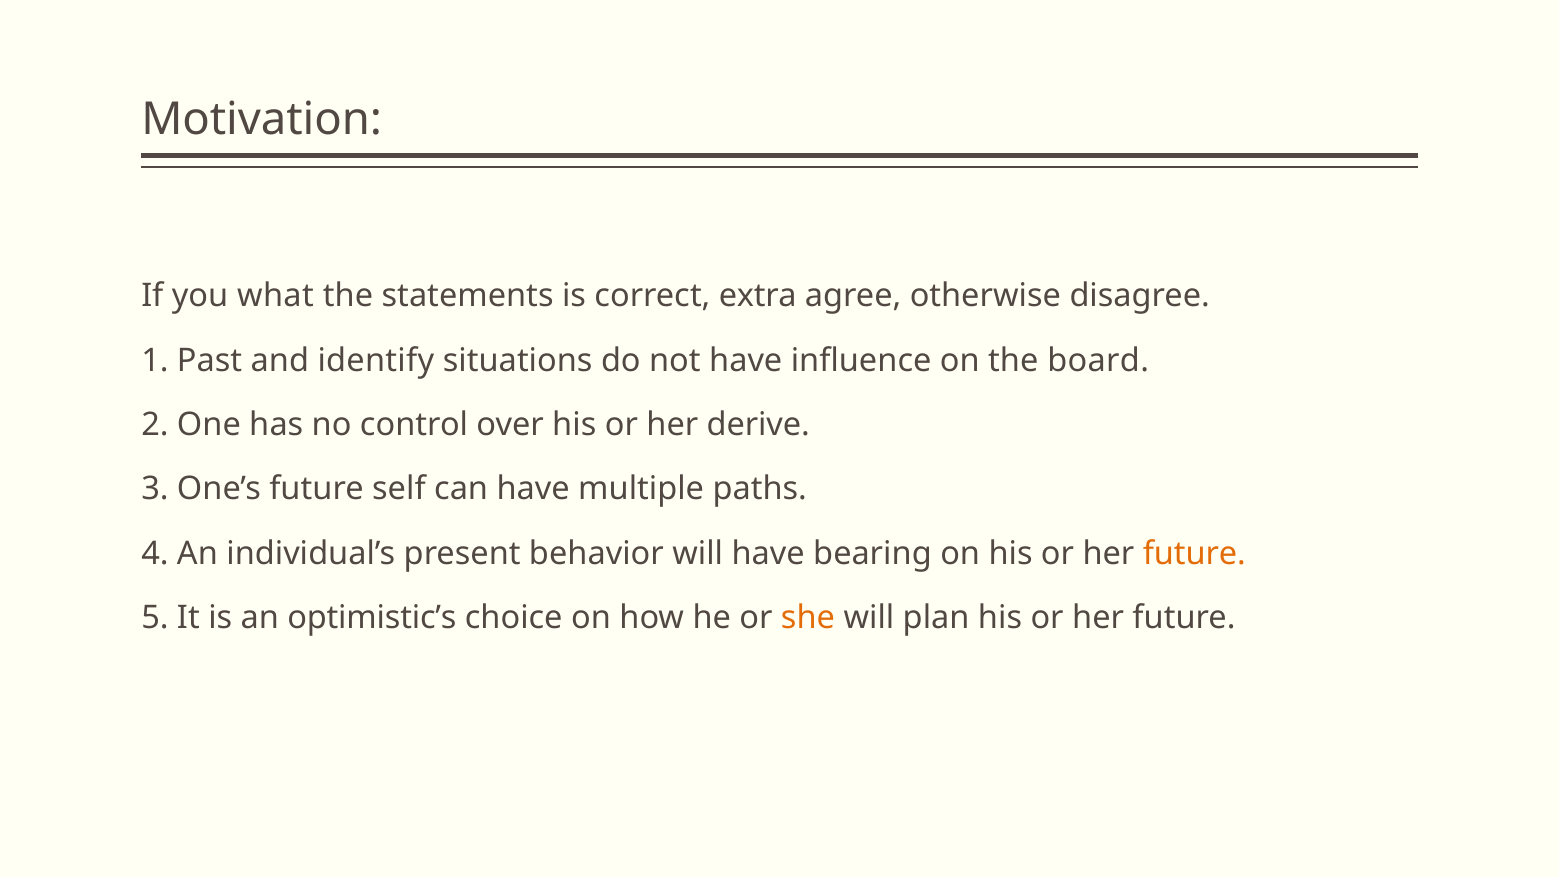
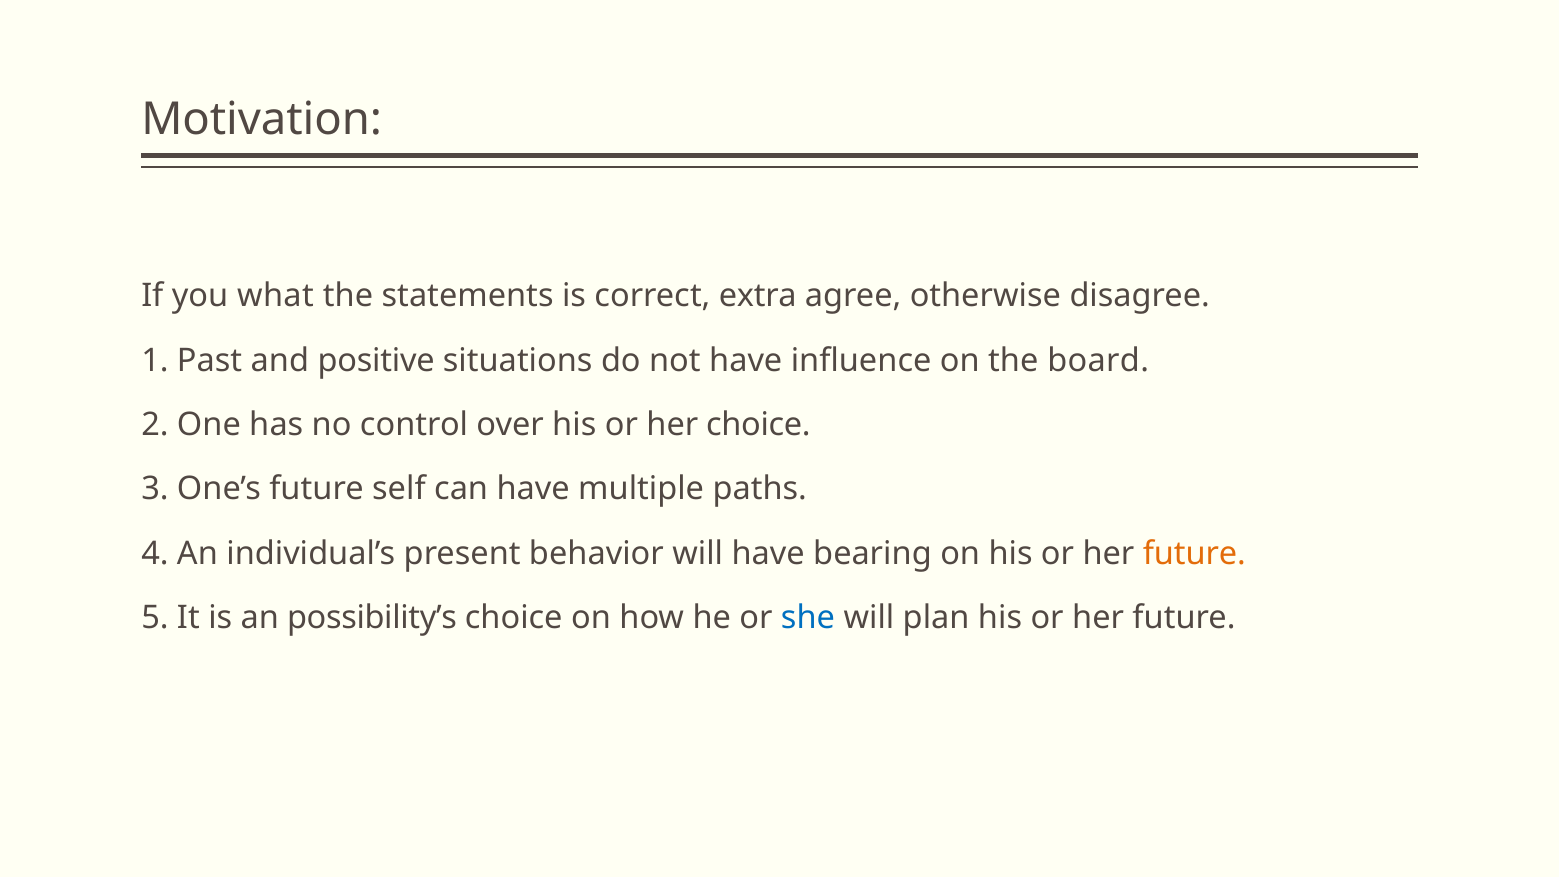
identify: identify -> positive
her derive: derive -> choice
optimistic’s: optimistic’s -> possibility’s
she colour: orange -> blue
